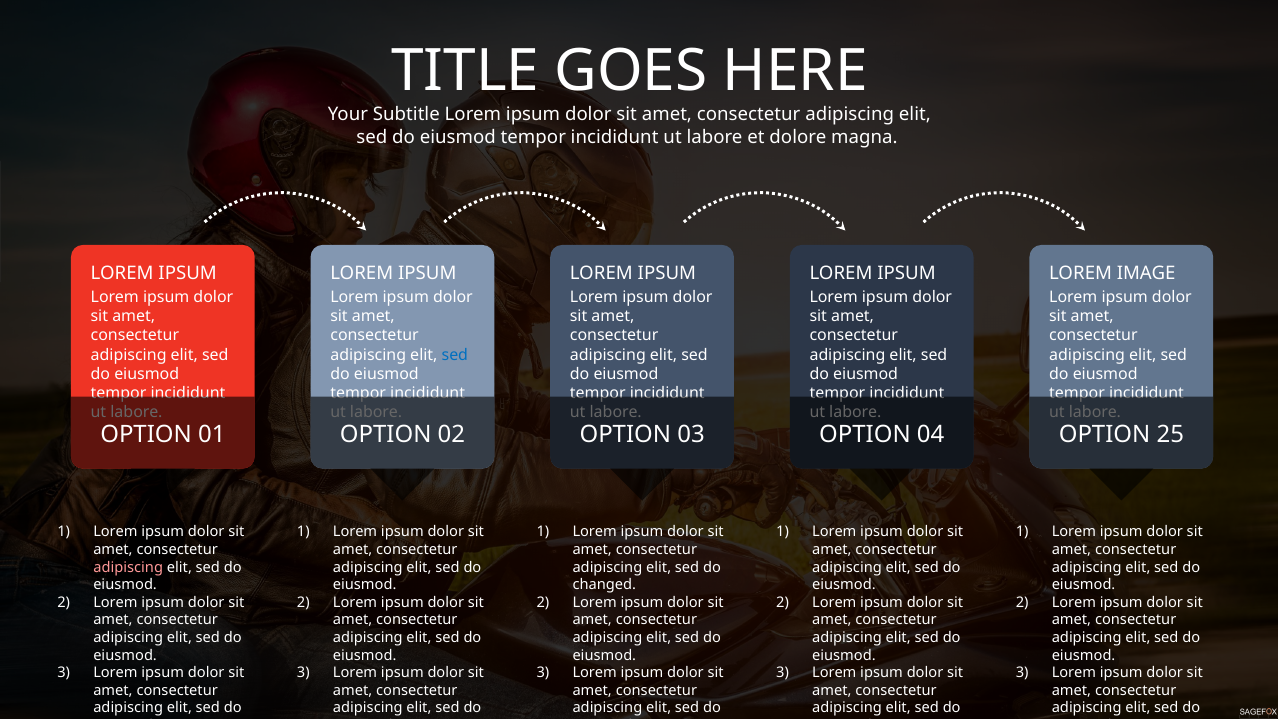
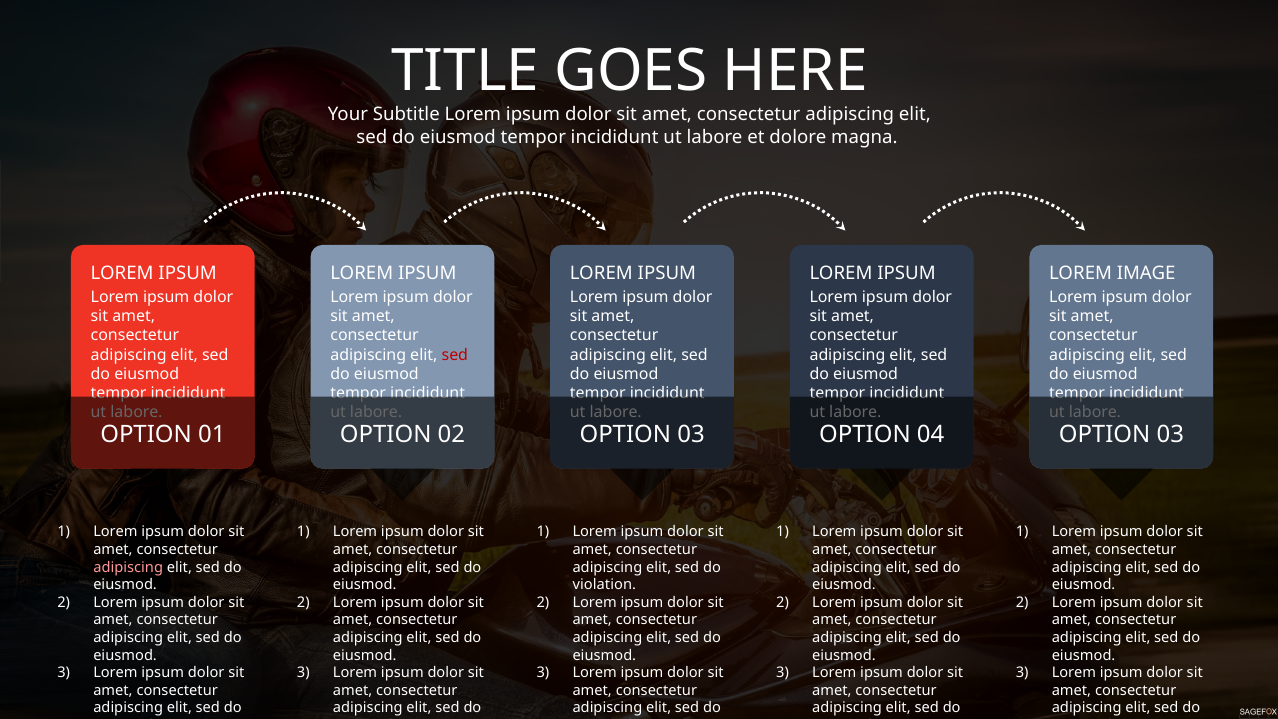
sed at (455, 355) colour: blue -> red
25 at (1170, 434): 25 -> 03
changed: changed -> violation
